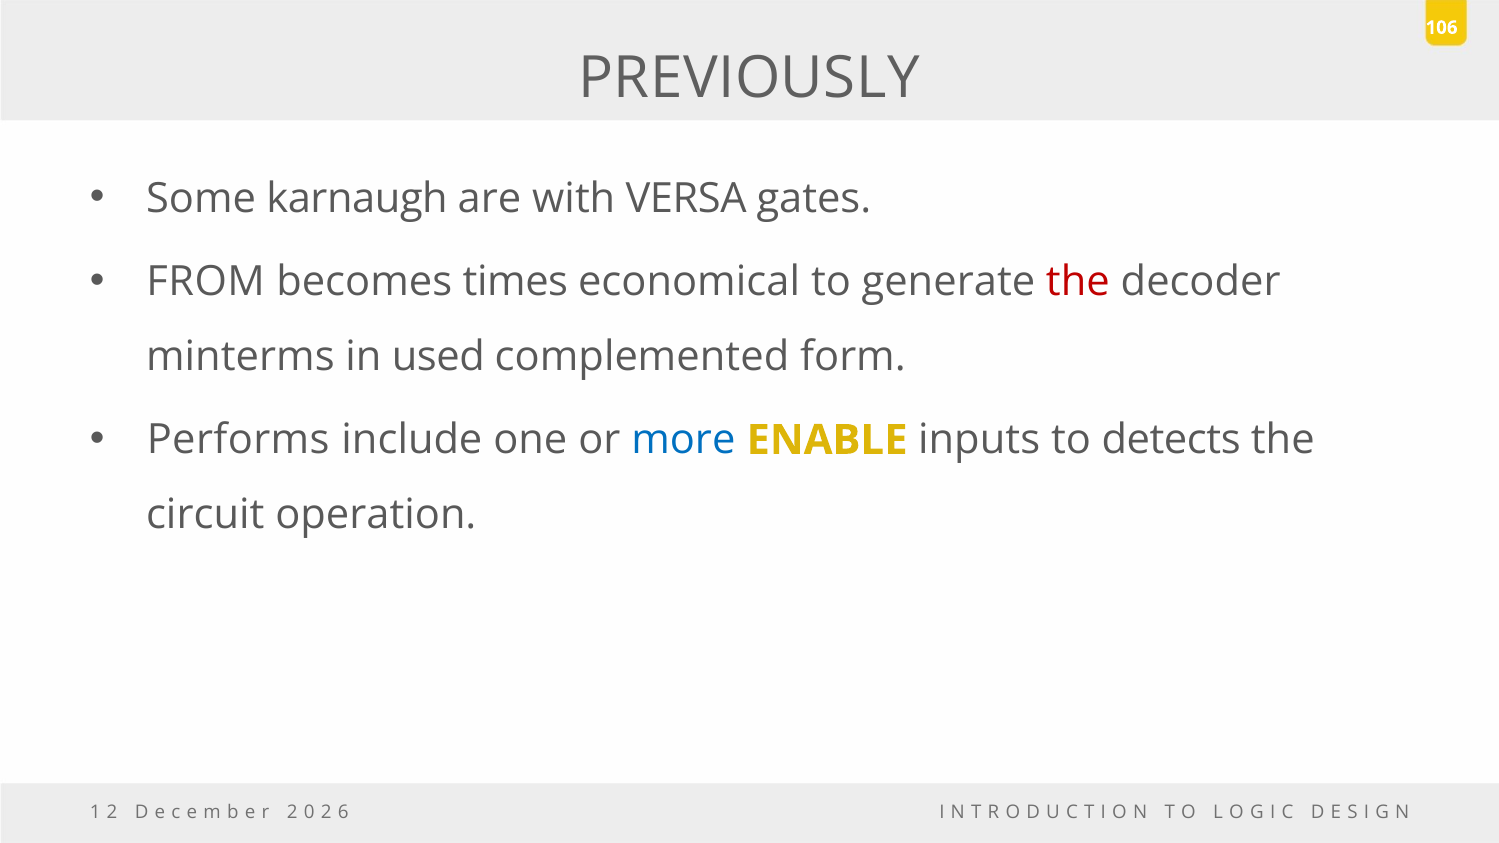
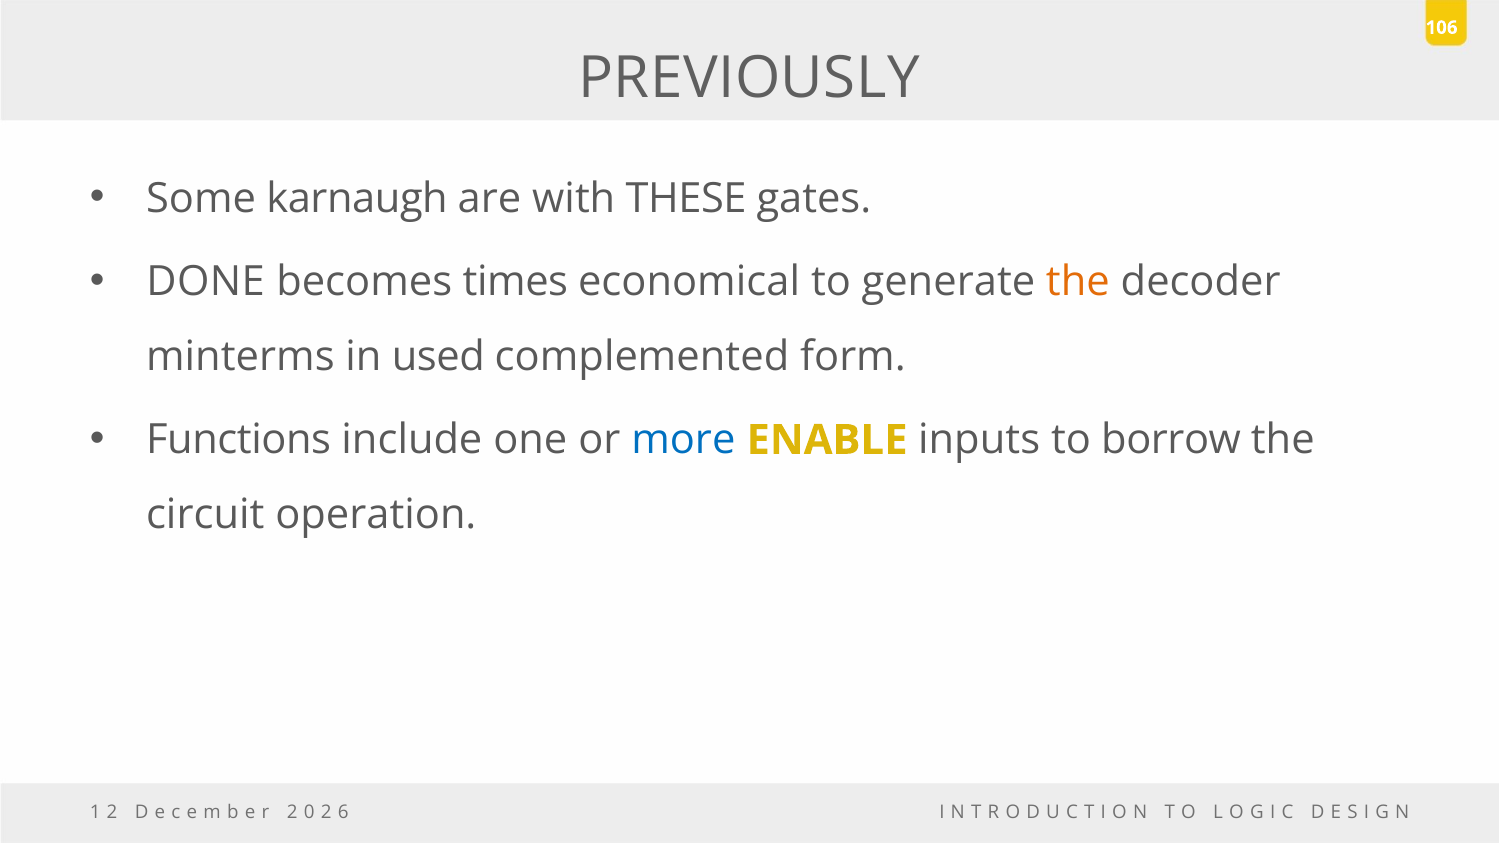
VERSA: VERSA -> THESE
FROM: FROM -> DONE
the at (1078, 282) colour: red -> orange
Performs: Performs -> Functions
detects: detects -> borrow
